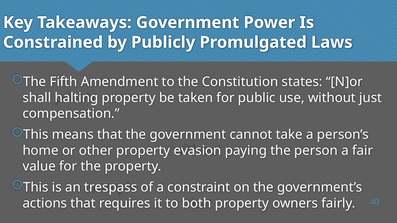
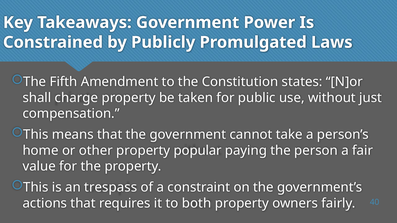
halting: halting -> charge
evasion: evasion -> popular
